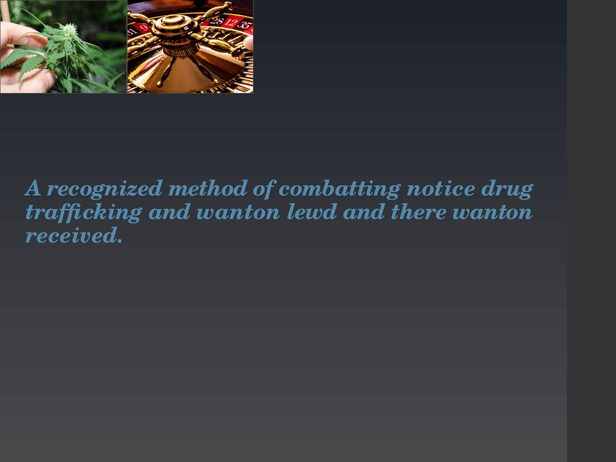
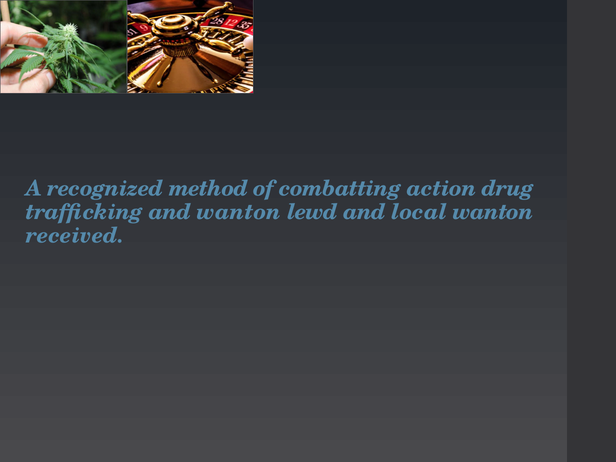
notice: notice -> action
there: there -> local
